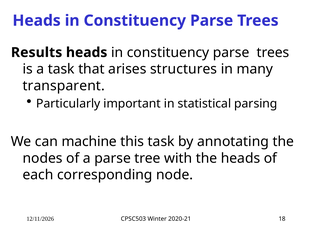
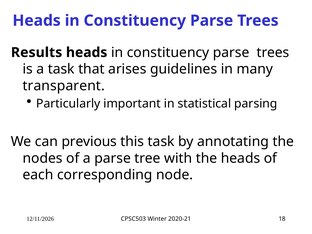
structures: structures -> guidelines
machine: machine -> previous
